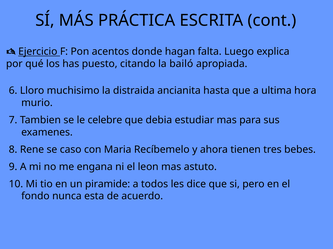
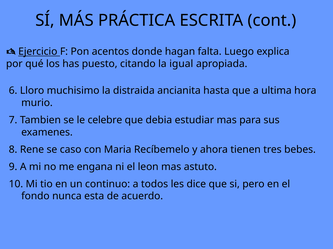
bailó: bailó -> igual
piramide: piramide -> continuo
